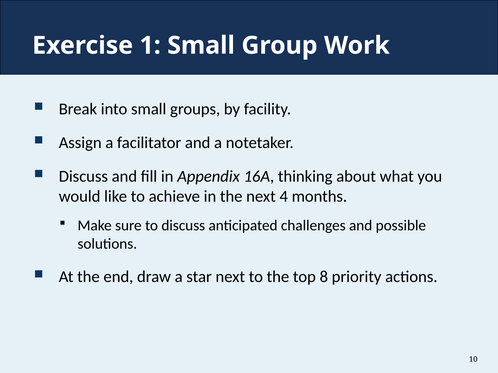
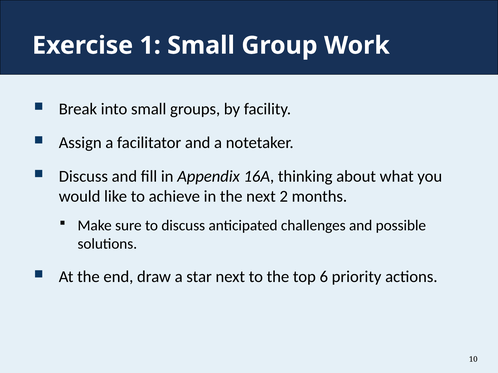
4: 4 -> 2
8: 8 -> 6
